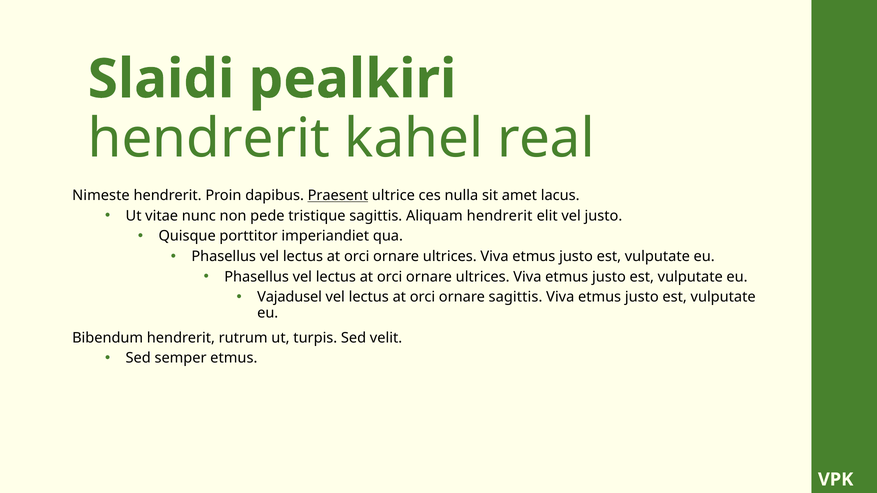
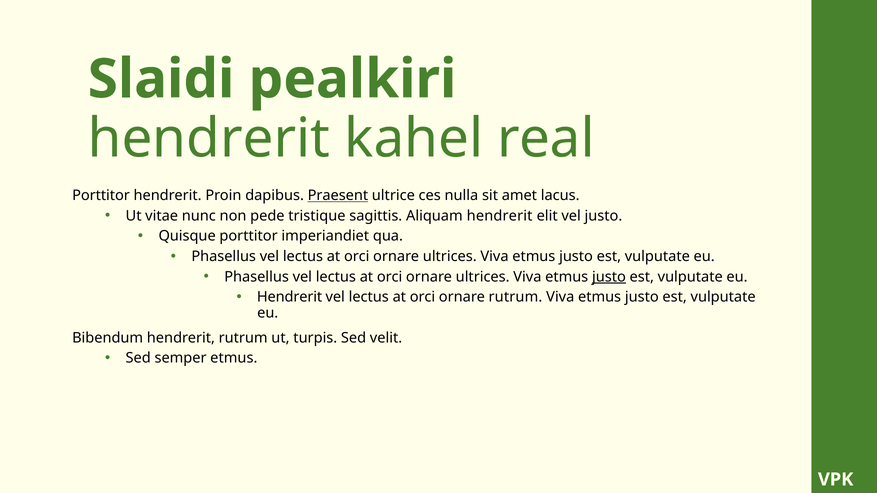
Nimeste at (101, 196): Nimeste -> Porttitor
justo at (609, 277) underline: none -> present
Vajadusel at (290, 297): Vajadusel -> Hendrerit
ornare sagittis: sagittis -> rutrum
